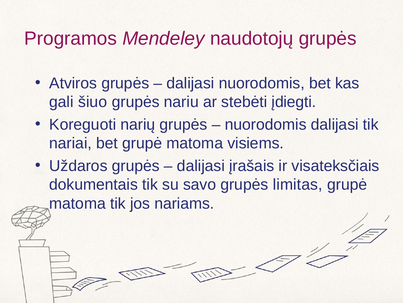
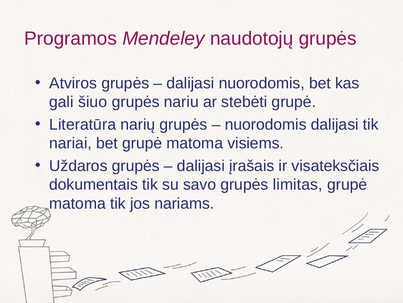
stebėti įdiegti: įdiegti -> grupė
Koreguoti: Koreguoti -> Literatūra
